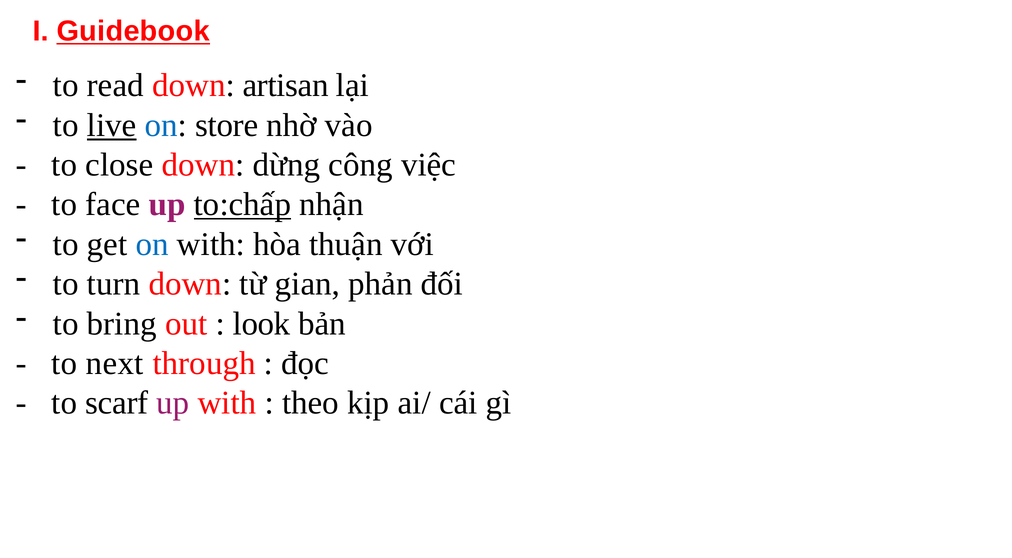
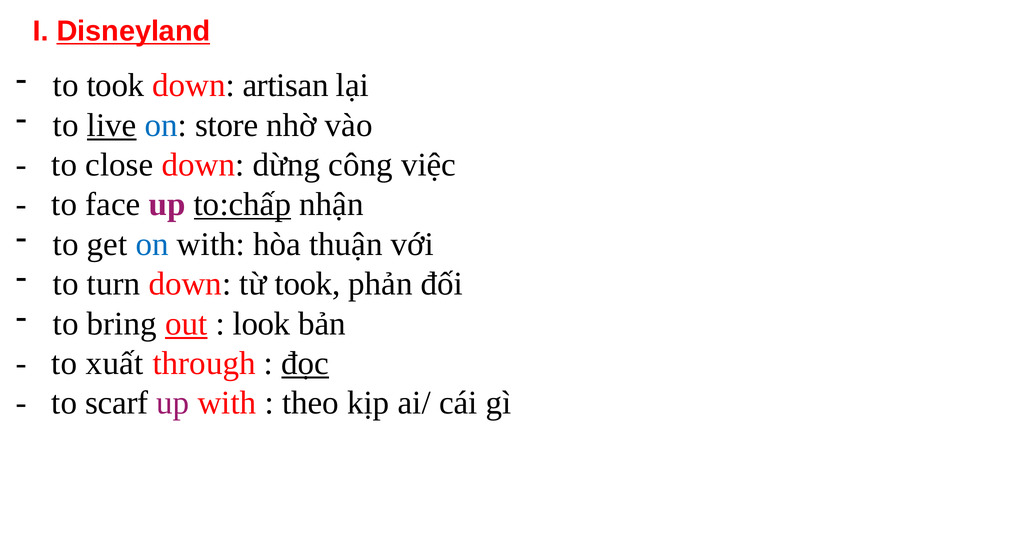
Guidebook: Guidebook -> Disneyland
to read: read -> took
từ gian: gian -> took
out underline: none -> present
next: next -> xuất
đọc underline: none -> present
